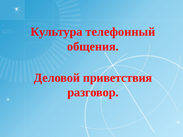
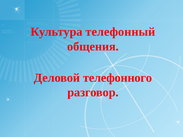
приветствия: приветствия -> телефонного
